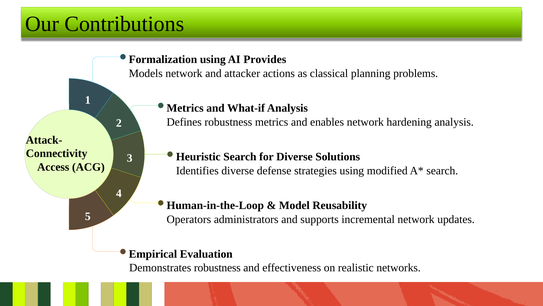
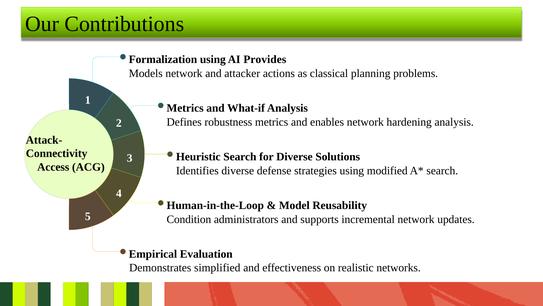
Operators: Operators -> Condition
Demonstrates robustness: robustness -> simplified
